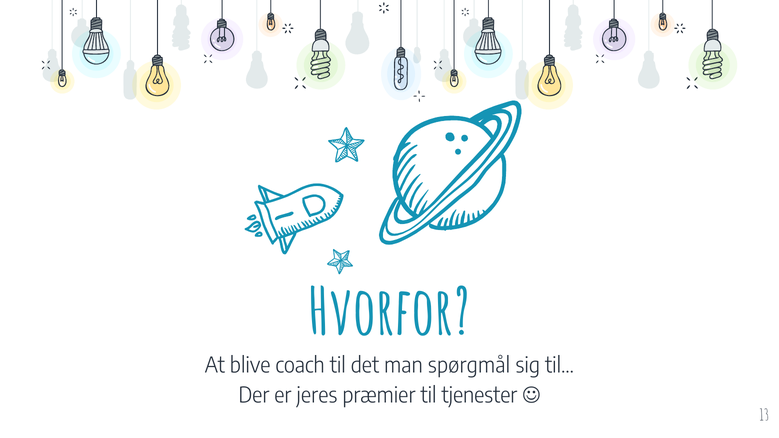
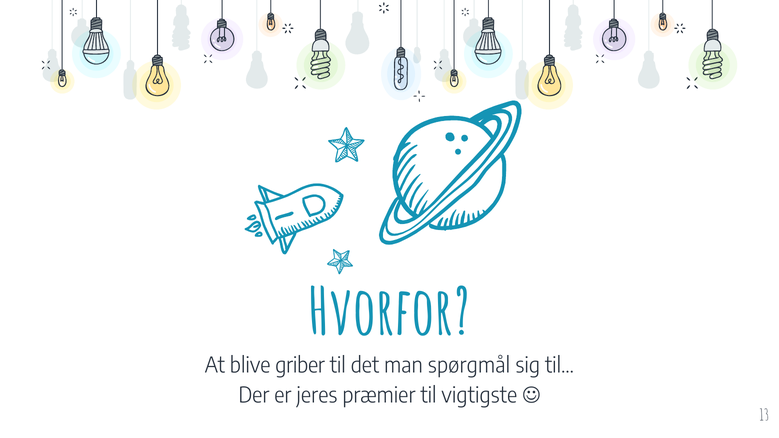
coach: coach -> griber
tjenester: tjenester -> vigtigste
